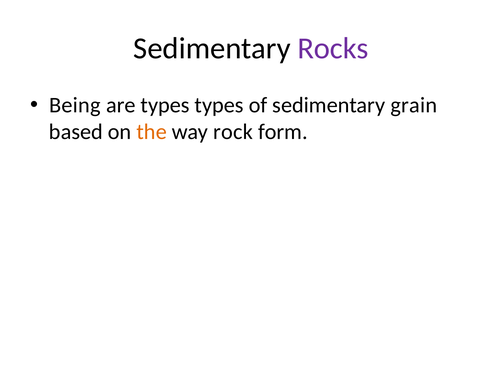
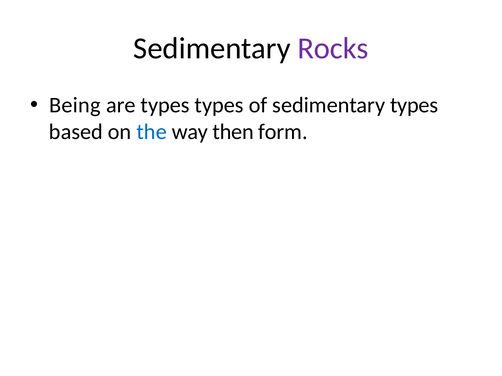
sedimentary grain: grain -> types
the colour: orange -> blue
rock: rock -> then
